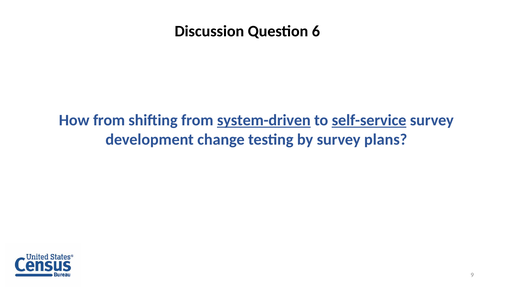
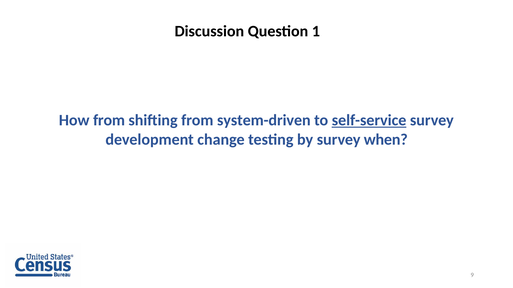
6: 6 -> 1
system-driven underline: present -> none
plans: plans -> when
